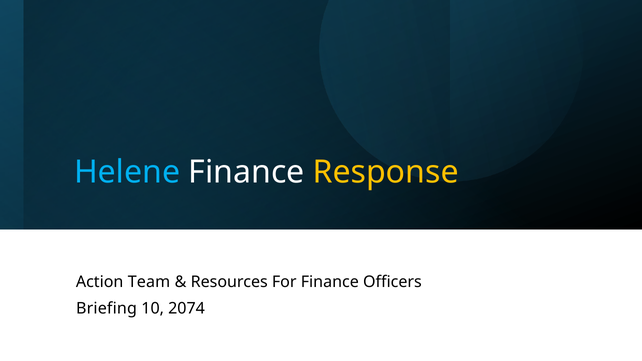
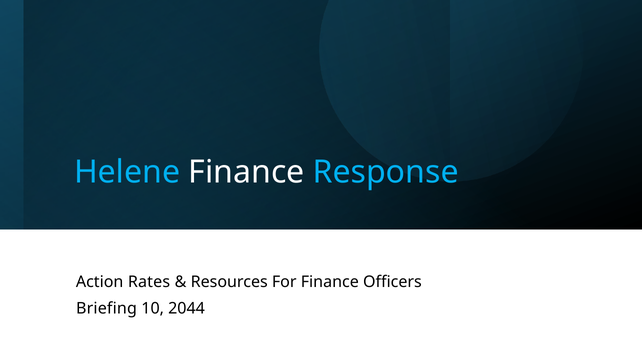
Response colour: yellow -> light blue
Team: Team -> Rates
2074: 2074 -> 2044
